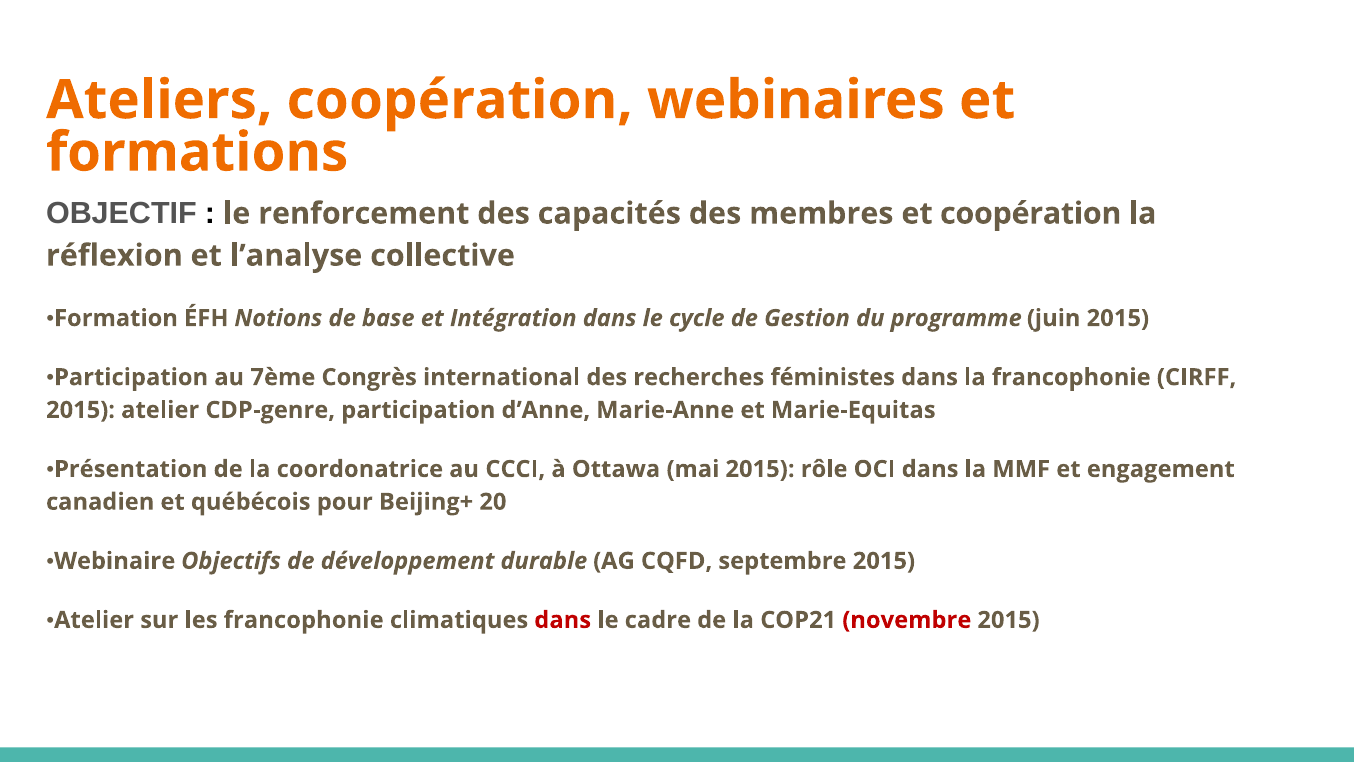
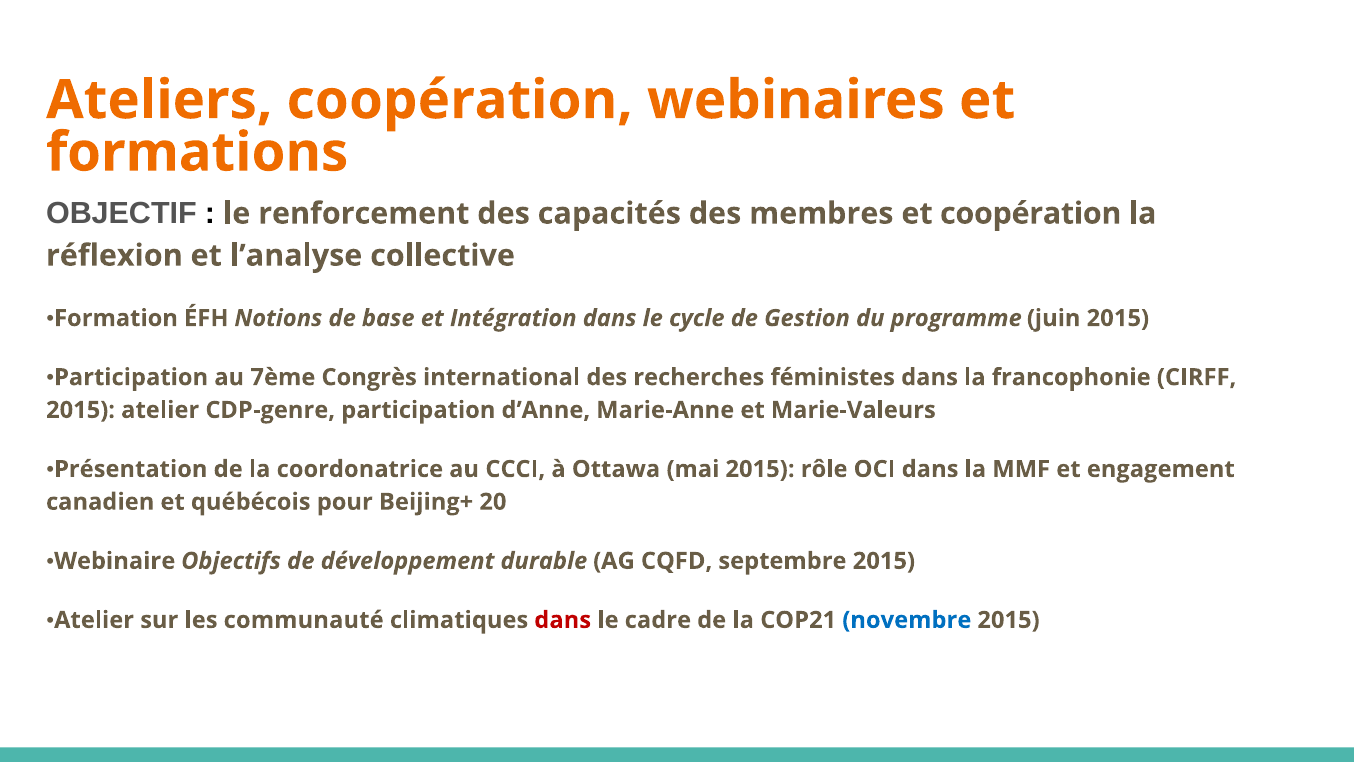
Marie-Equitas: Marie-Equitas -> Marie-Valeurs
les francophonie: francophonie -> communauté
novembre colour: red -> blue
